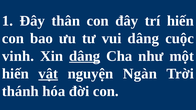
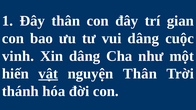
trí hiến: hiến -> gian
dâng at (85, 56) underline: present -> none
nguyện Ngàn: Ngàn -> Thân
